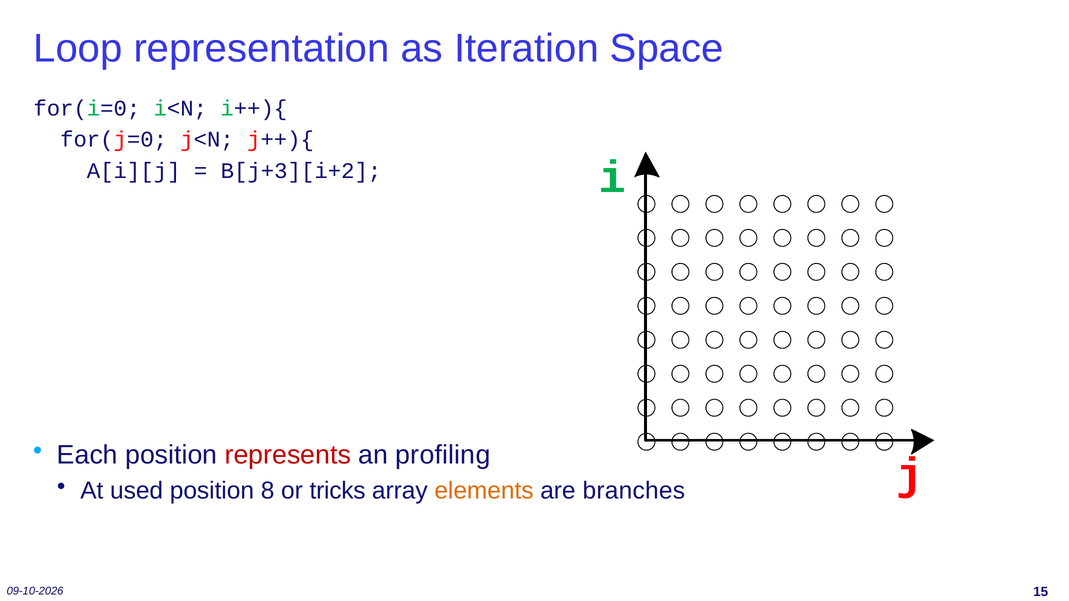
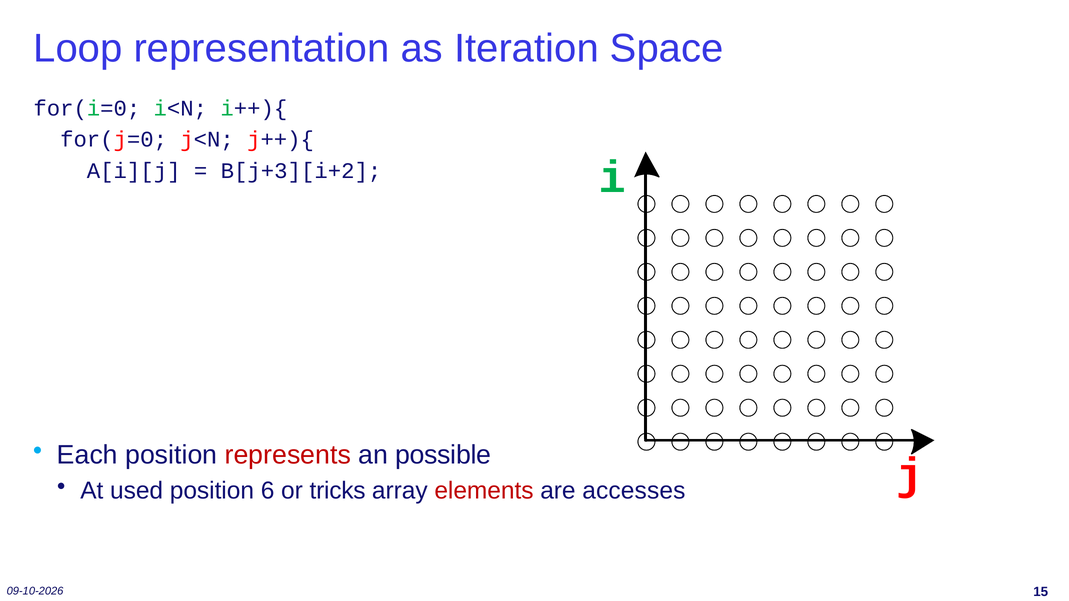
profiling: profiling -> possible
8: 8 -> 6
elements colour: orange -> red
branches: branches -> accesses
